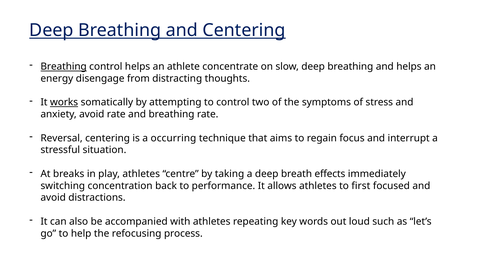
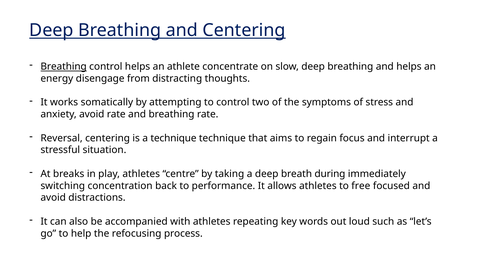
works underline: present -> none
a occurring: occurring -> technique
effects: effects -> during
first: first -> free
